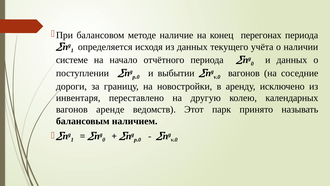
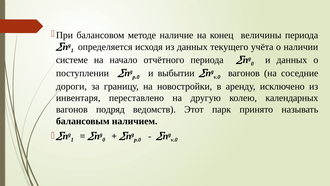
перегонах: перегонах -> величины
аренде: аренде -> подряд
